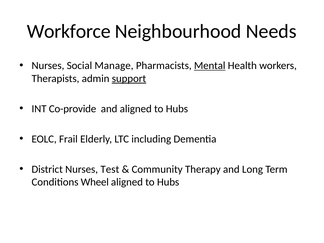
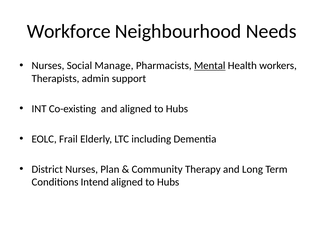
support underline: present -> none
Co-provide: Co-provide -> Co-existing
Test: Test -> Plan
Wheel: Wheel -> Intend
